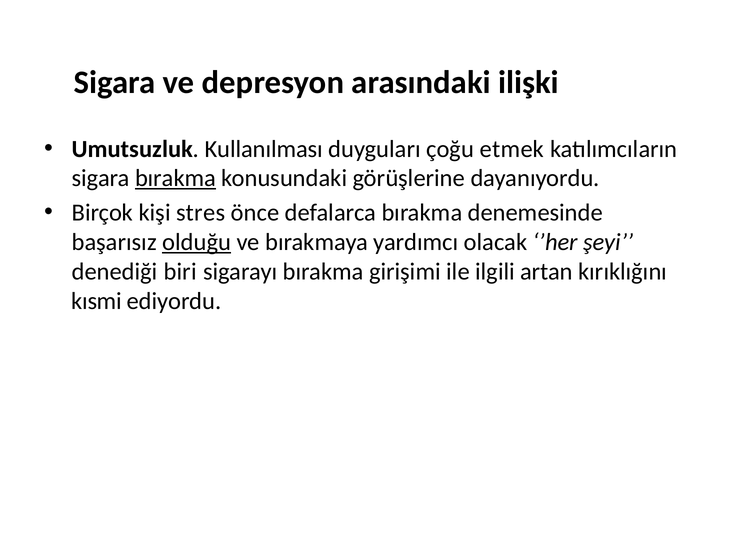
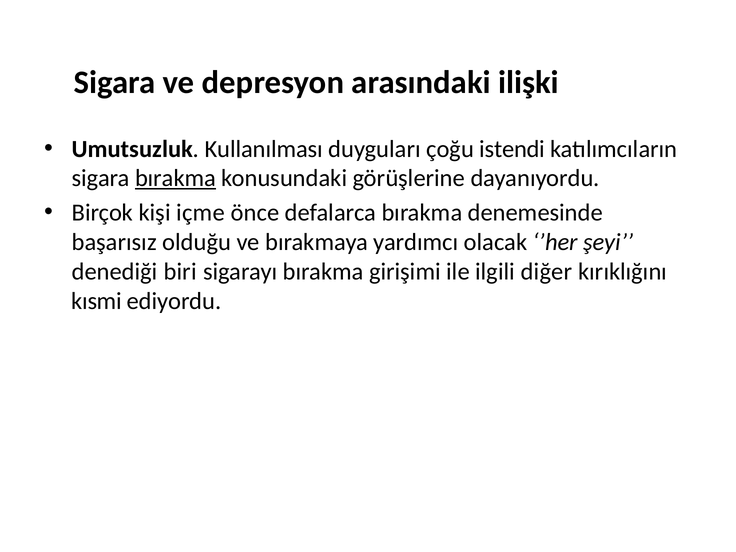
etmek: etmek -> istendi
stres: stres -> içme
olduğu underline: present -> none
artan: artan -> diğer
